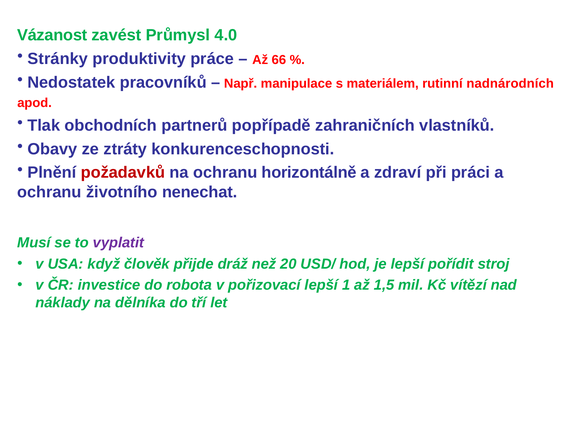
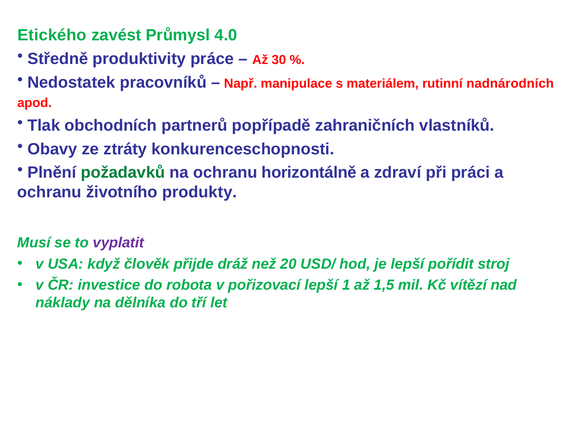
Vázanost: Vázanost -> Etického
Stránky: Stránky -> Středně
66: 66 -> 30
požadavků colour: red -> green
nenechat: nenechat -> produkty
